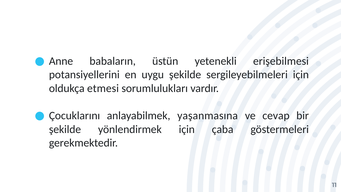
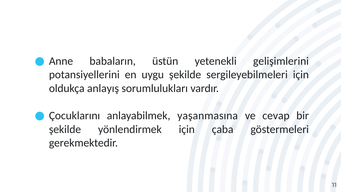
erişebilmesi: erişebilmesi -> gelişimlerini
etmesi: etmesi -> anlayış
